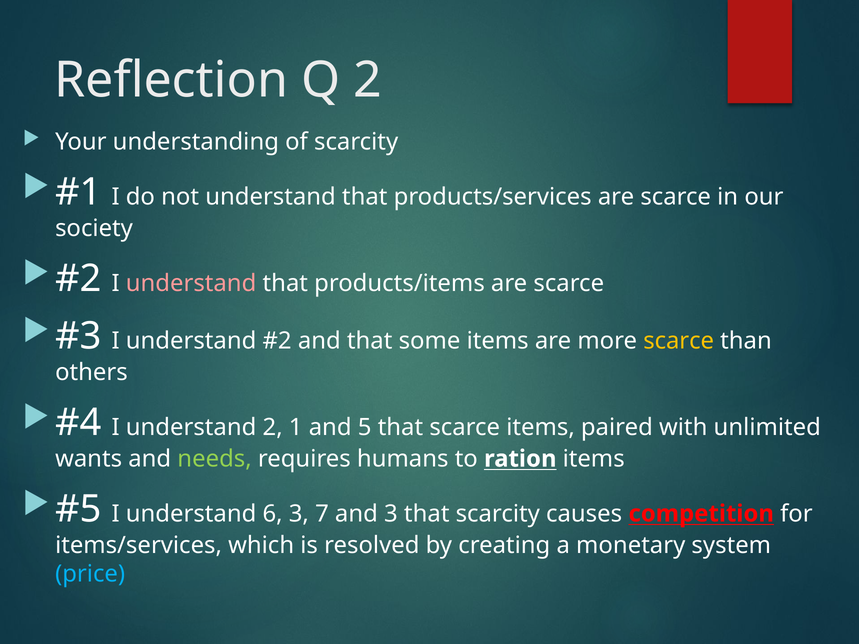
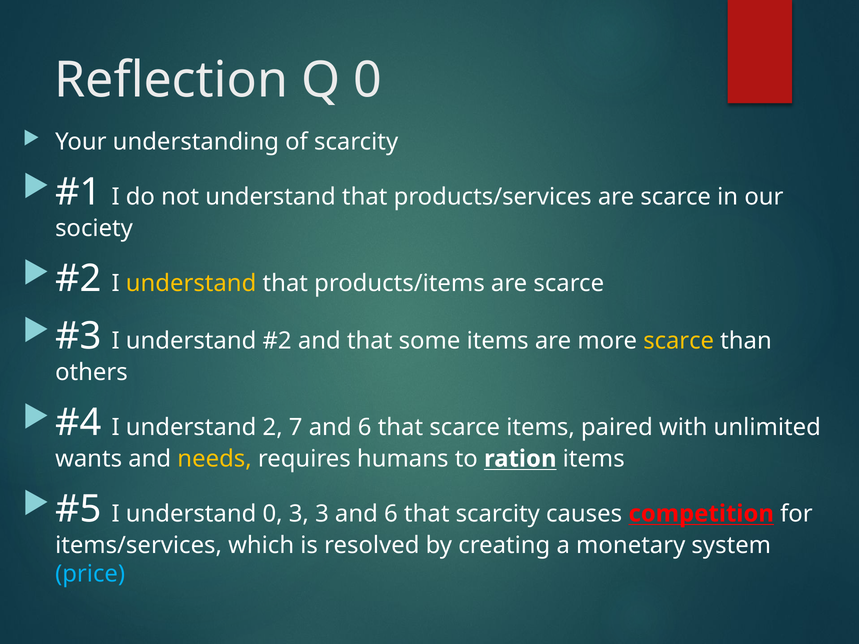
Q 2: 2 -> 0
understand at (191, 283) colour: pink -> yellow
1: 1 -> 7
5 at (365, 427): 5 -> 6
needs colour: light green -> yellow
understand 6: 6 -> 0
3 7: 7 -> 3
3 at (391, 514): 3 -> 6
